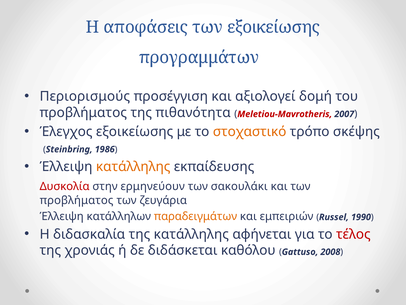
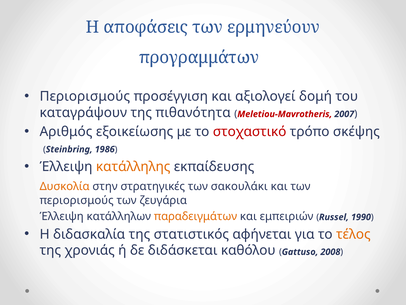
των εξοικείωσης: εξοικείωσης -> ερμηνεύουν
προβλήματος at (83, 112): προβλήματος -> καταγράψουν
Έλεγχος: Έλεγχος -> Αριθμός
στοχαστικό colour: orange -> red
Δυσκολία colour: red -> orange
ερμηνεύουν: ερμηνεύουν -> στρατηγικές
προβλήματος at (77, 200): προβλήματος -> περιορισμούς
της κατάλληλης: κατάλληλης -> στατιστικός
τέλος colour: red -> orange
